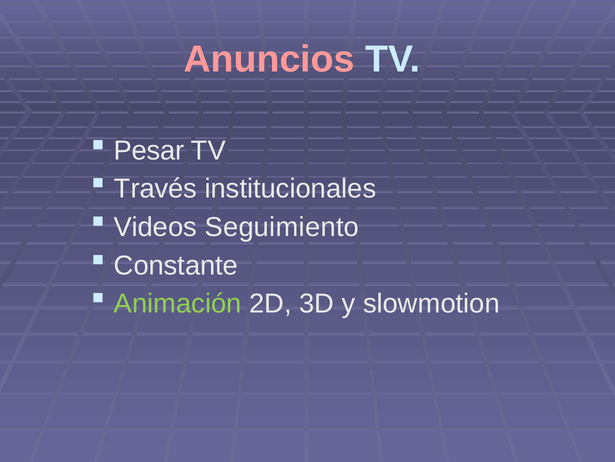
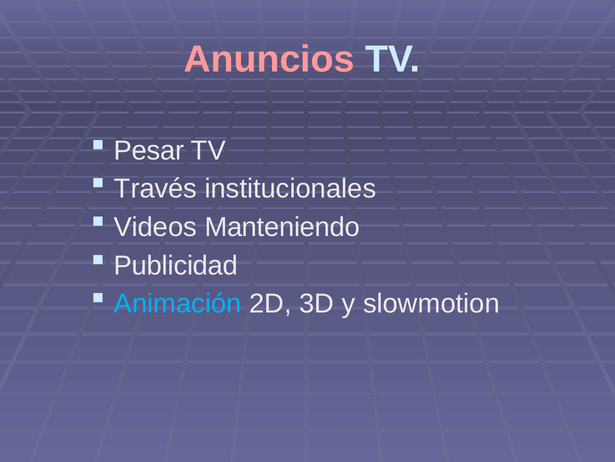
Seguimiento: Seguimiento -> Manteniendo
Constante: Constante -> Publicidad
Animación colour: light green -> light blue
